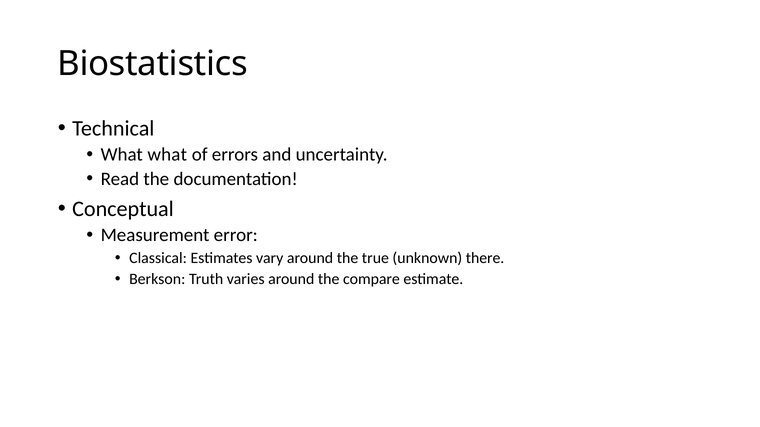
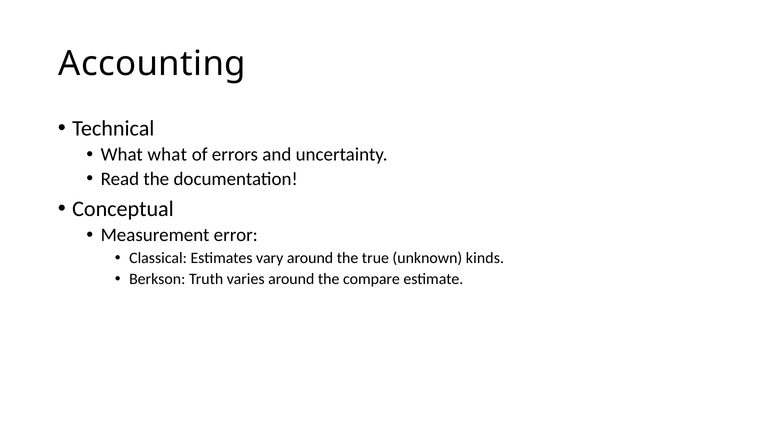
Biostatistics: Biostatistics -> Accounting
there: there -> kinds
